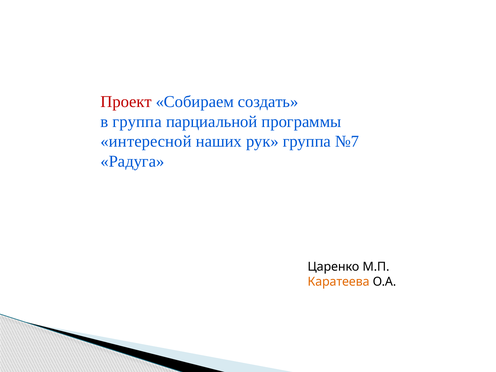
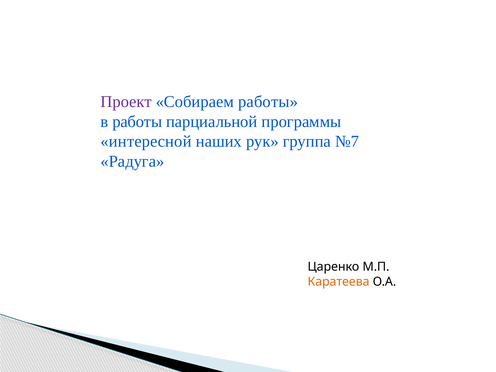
Проект colour: red -> purple
Собираем создать: создать -> работы
в группа: группа -> работы
